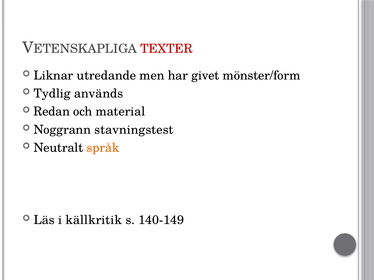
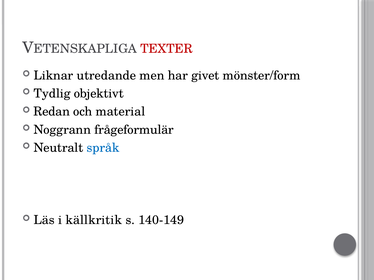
används: används -> objektivt
stavningstest: stavningstest -> frågeformulär
språk colour: orange -> blue
